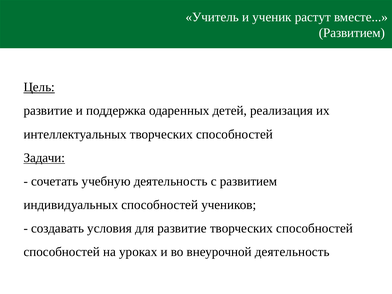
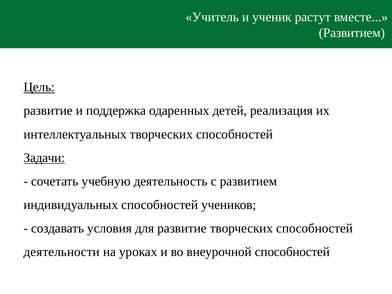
способностей at (62, 252): способностей -> деятельности
внеурочной деятельность: деятельность -> способностей
